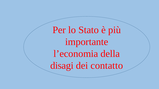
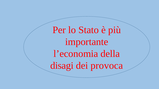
contatto: contatto -> provoca
